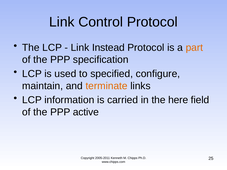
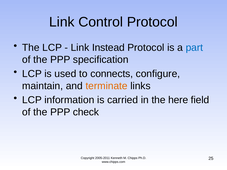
part colour: orange -> blue
specified: specified -> connects
active: active -> check
